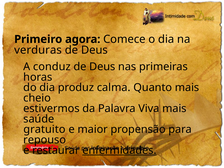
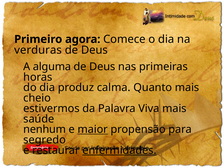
conduz: conduz -> alguma
gratuito: gratuito -> nenhum
maior underline: none -> present
repouso: repouso -> segredo
